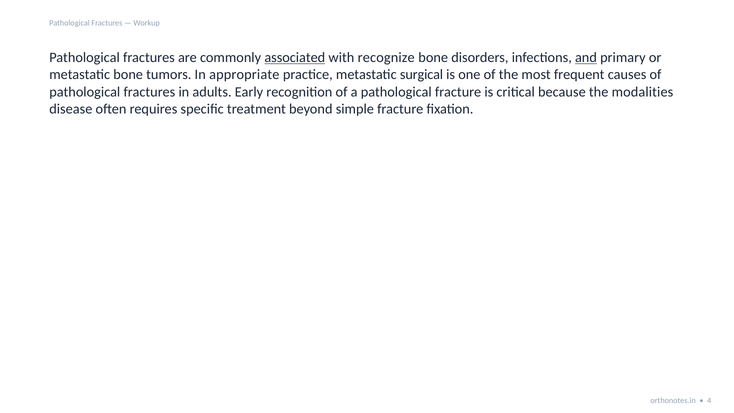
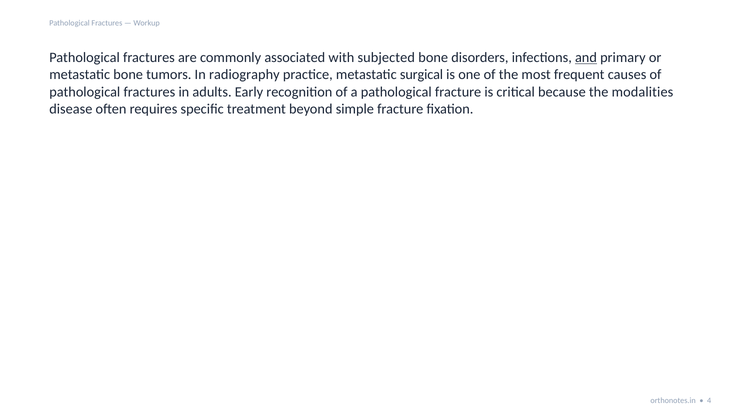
associated underline: present -> none
recognize: recognize -> subjected
appropriate: appropriate -> radiography
